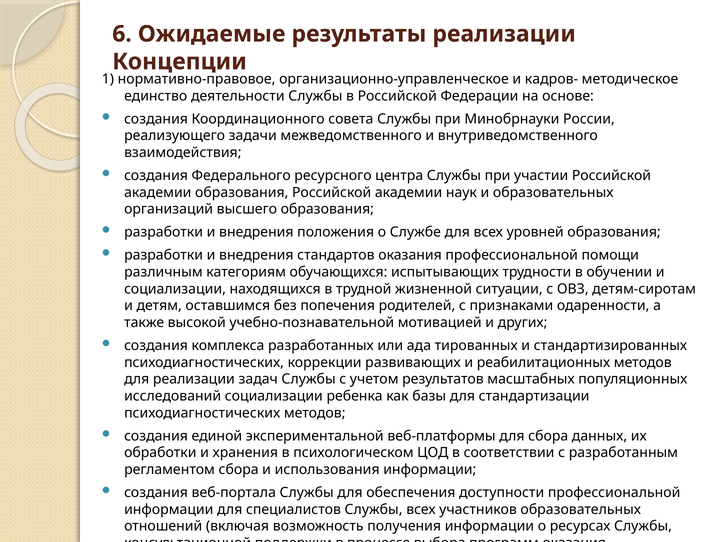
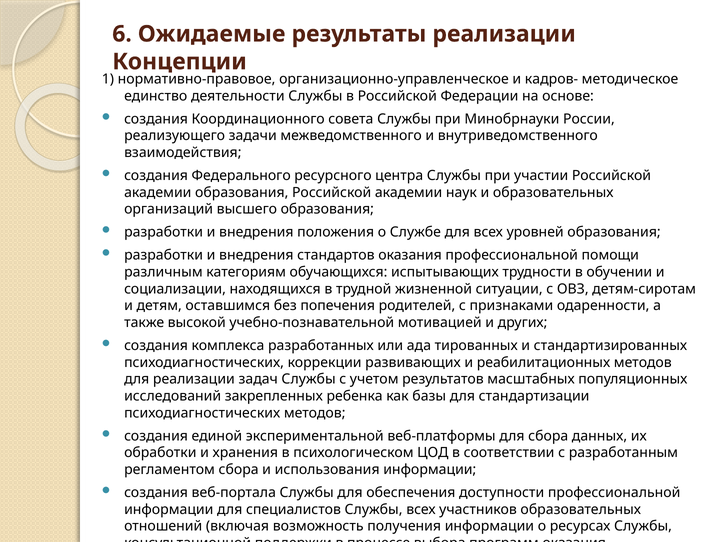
исследований социализации: социализации -> закрепленных
